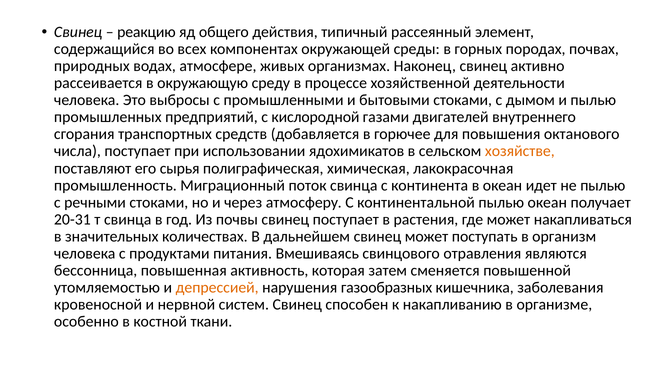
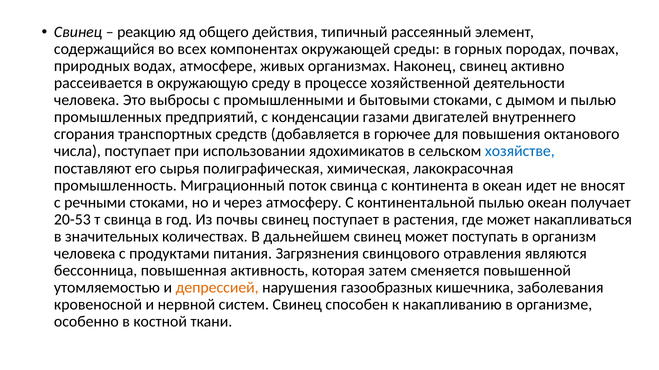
кислородной: кислородной -> конденсации
хозяйстве colour: orange -> blue
не пылью: пылью -> вносят
20-31: 20-31 -> 20-53
Вмешиваясь: Вмешиваясь -> Загрязнения
